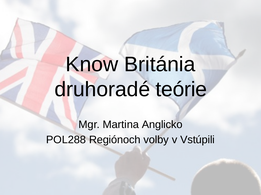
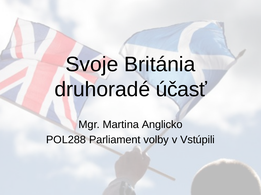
Know: Know -> Svoje
teórie: teórie -> účasť
Regiónoch: Regiónoch -> Parliament
